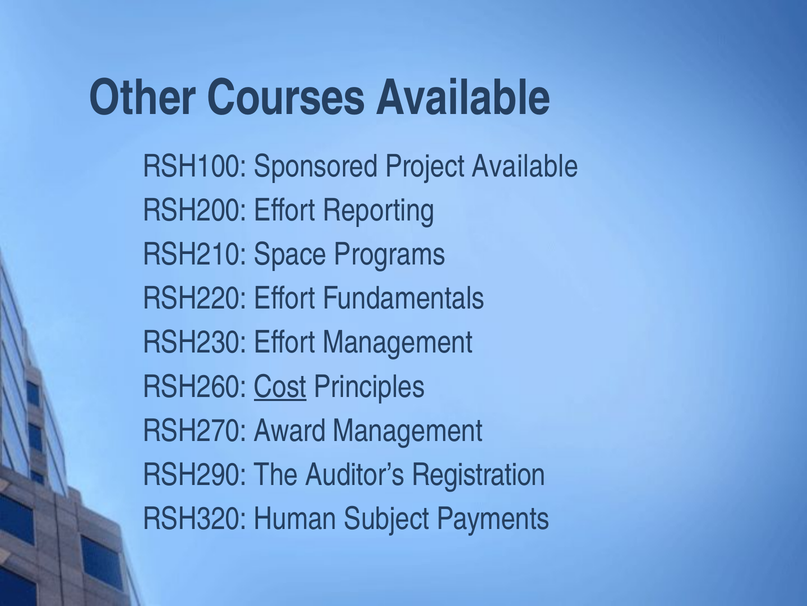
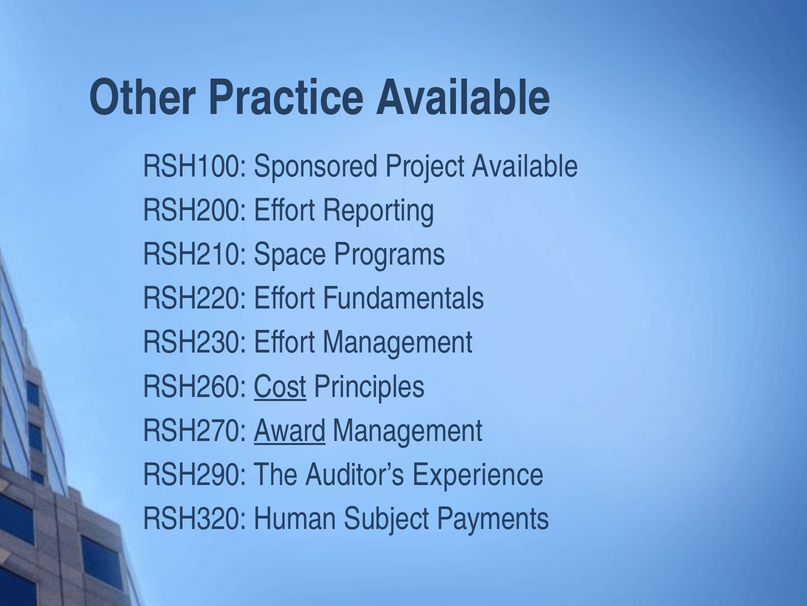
Courses: Courses -> Practice
Award underline: none -> present
Registration: Registration -> Experience
